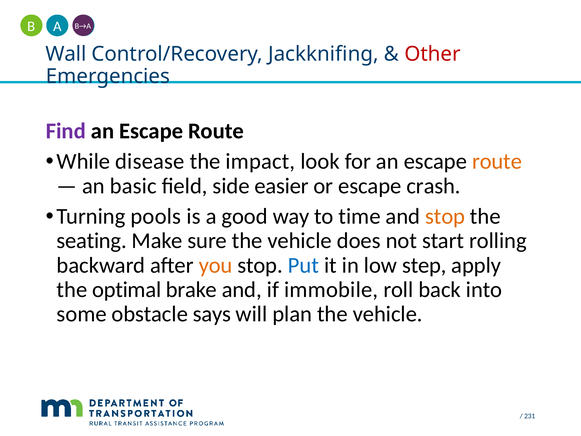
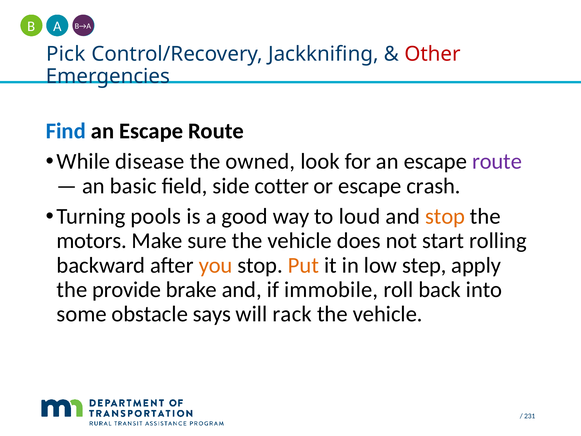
Wall: Wall -> Pick
Find colour: purple -> blue
impact: impact -> owned
route at (497, 161) colour: orange -> purple
easier: easier -> cotter
time: time -> loud
seating: seating -> motors
Put colour: blue -> orange
optimal: optimal -> provide
plan: plan -> rack
